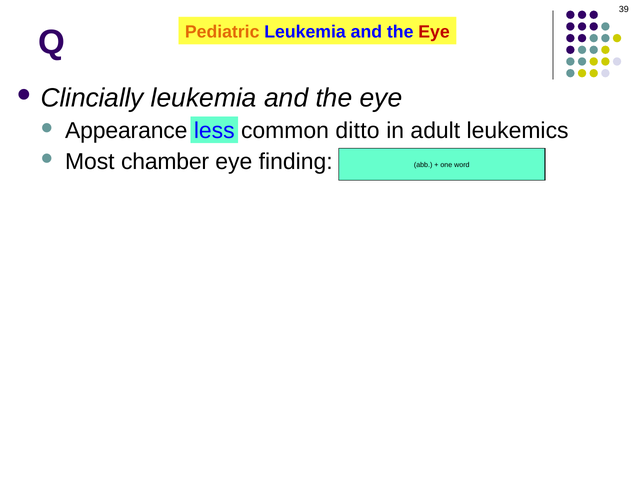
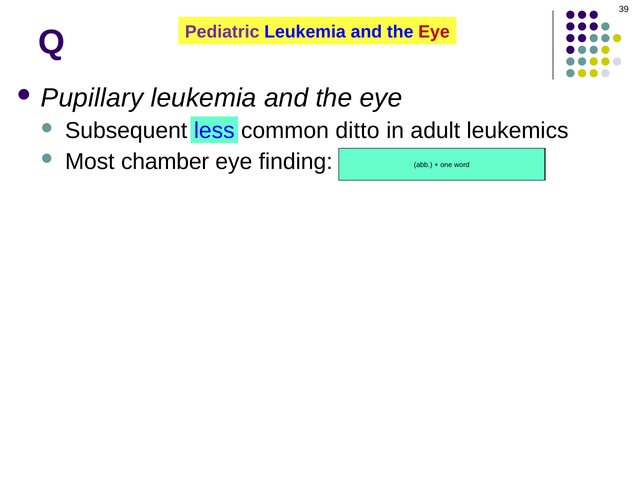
Pediatric colour: orange -> purple
Clincially: Clincially -> Pupillary
Appearance: Appearance -> Subsequent
